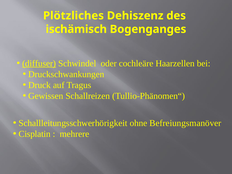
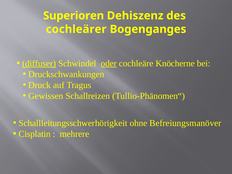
Plötzliches: Plötzliches -> Superioren
ischämisch: ischämisch -> cochleärer
oder underline: none -> present
Haarzellen: Haarzellen -> Knöcherne
